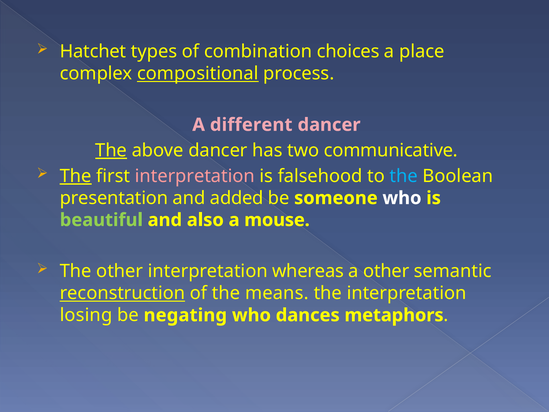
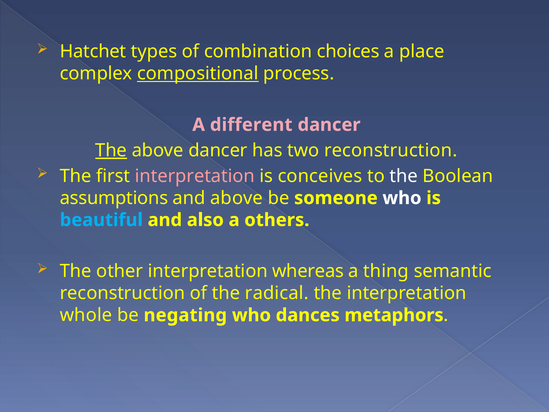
two communicative: communicative -> reconstruction
The at (76, 176) underline: present -> none
falsehood: falsehood -> conceives
the at (404, 176) colour: light blue -> white
presentation: presentation -> assumptions
and added: added -> above
beautiful colour: light green -> light blue
mouse: mouse -> others
a other: other -> thing
reconstruction at (122, 293) underline: present -> none
means: means -> radical
losing: losing -> whole
